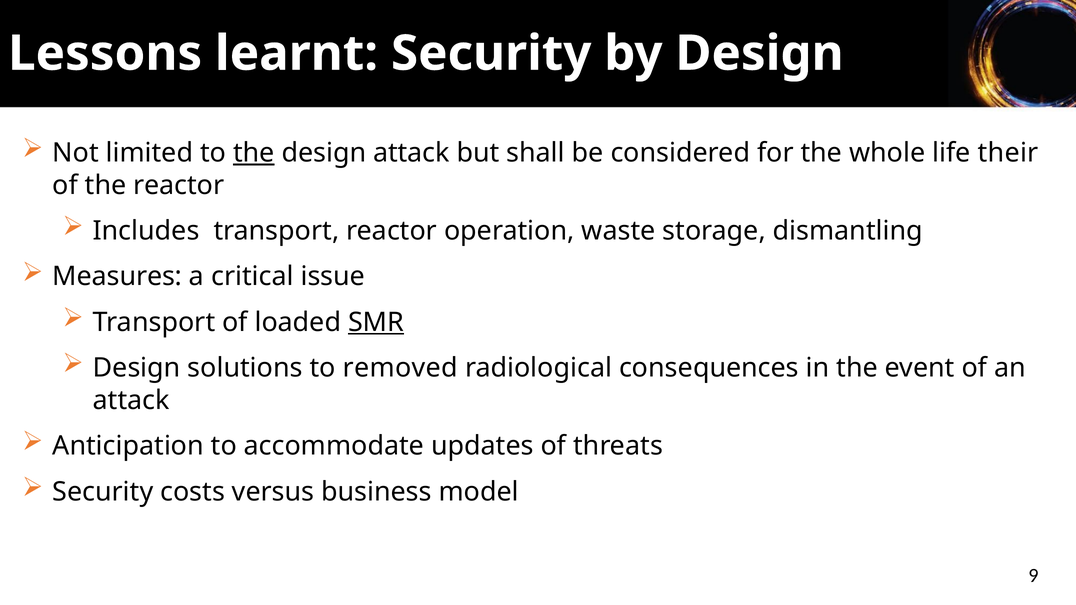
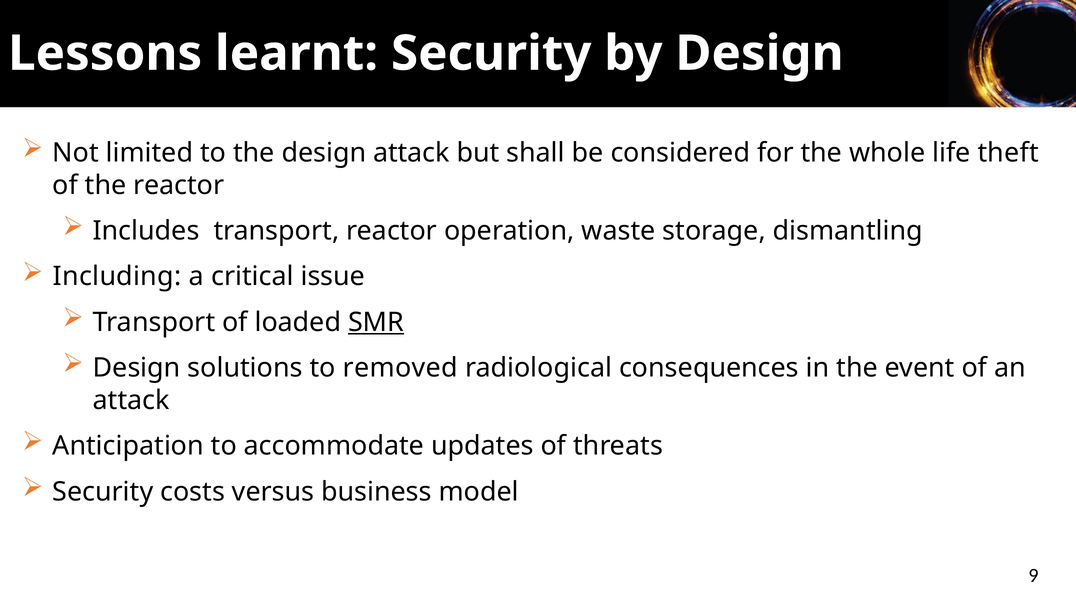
the at (254, 153) underline: present -> none
their: their -> theft
Measures: Measures -> Including
